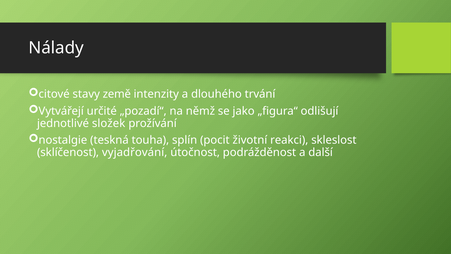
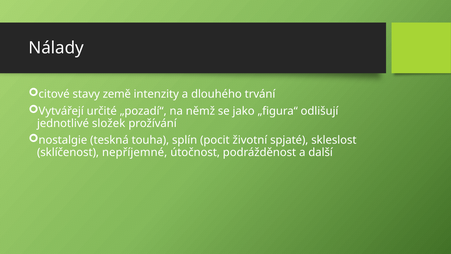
reakci: reakci -> spjaté
vyjadřování: vyjadřování -> nepříjemné
